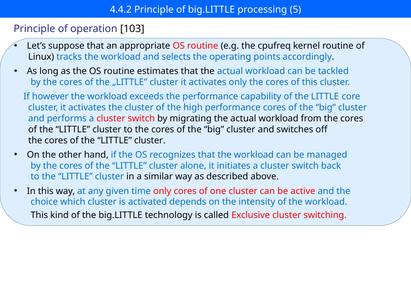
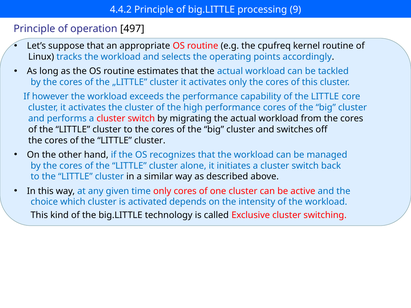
5: 5 -> 9
103: 103 -> 497
